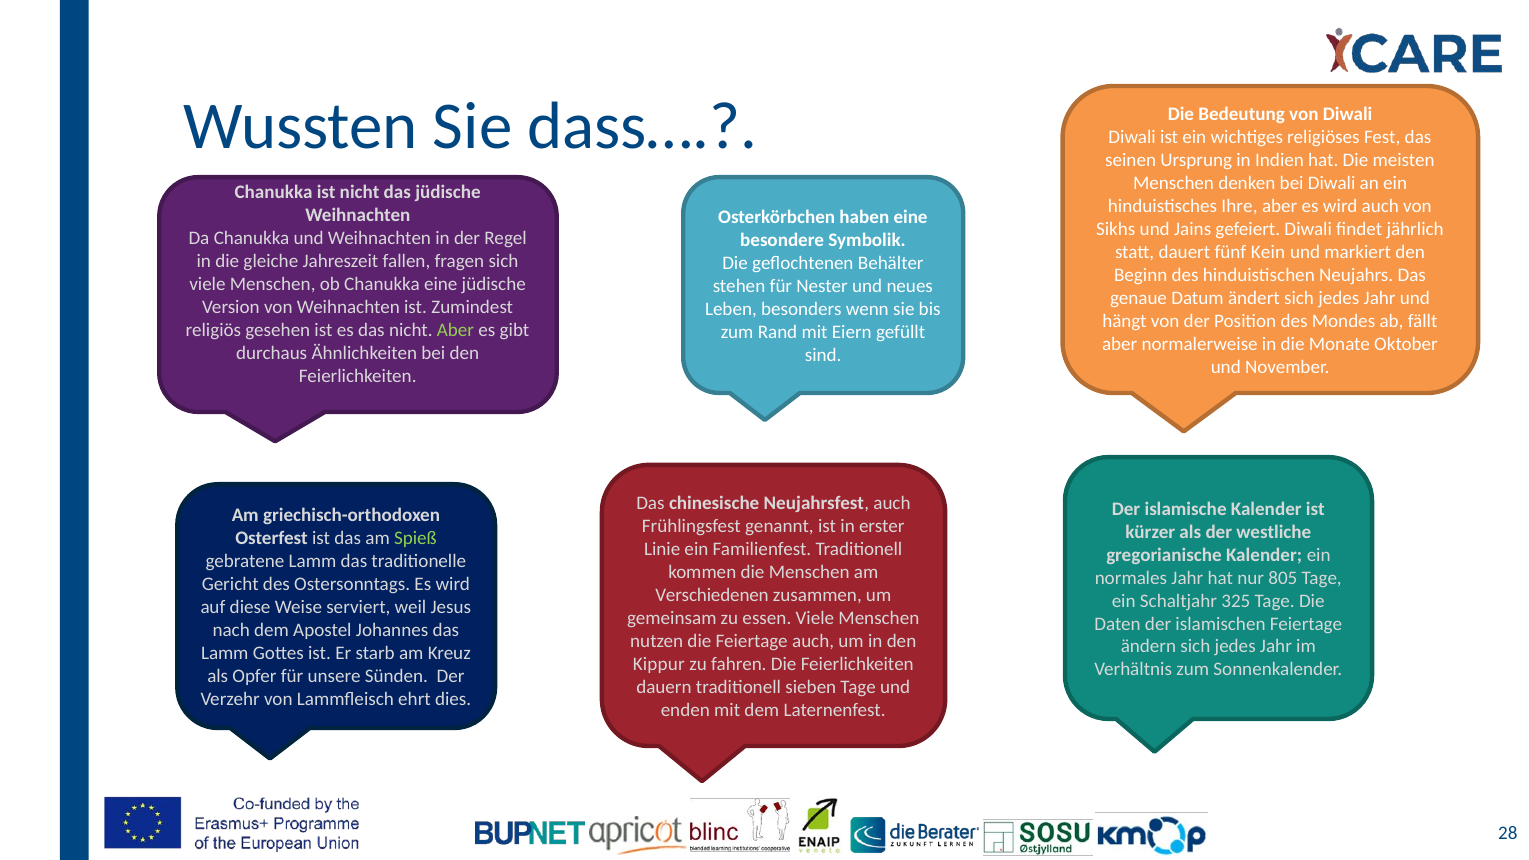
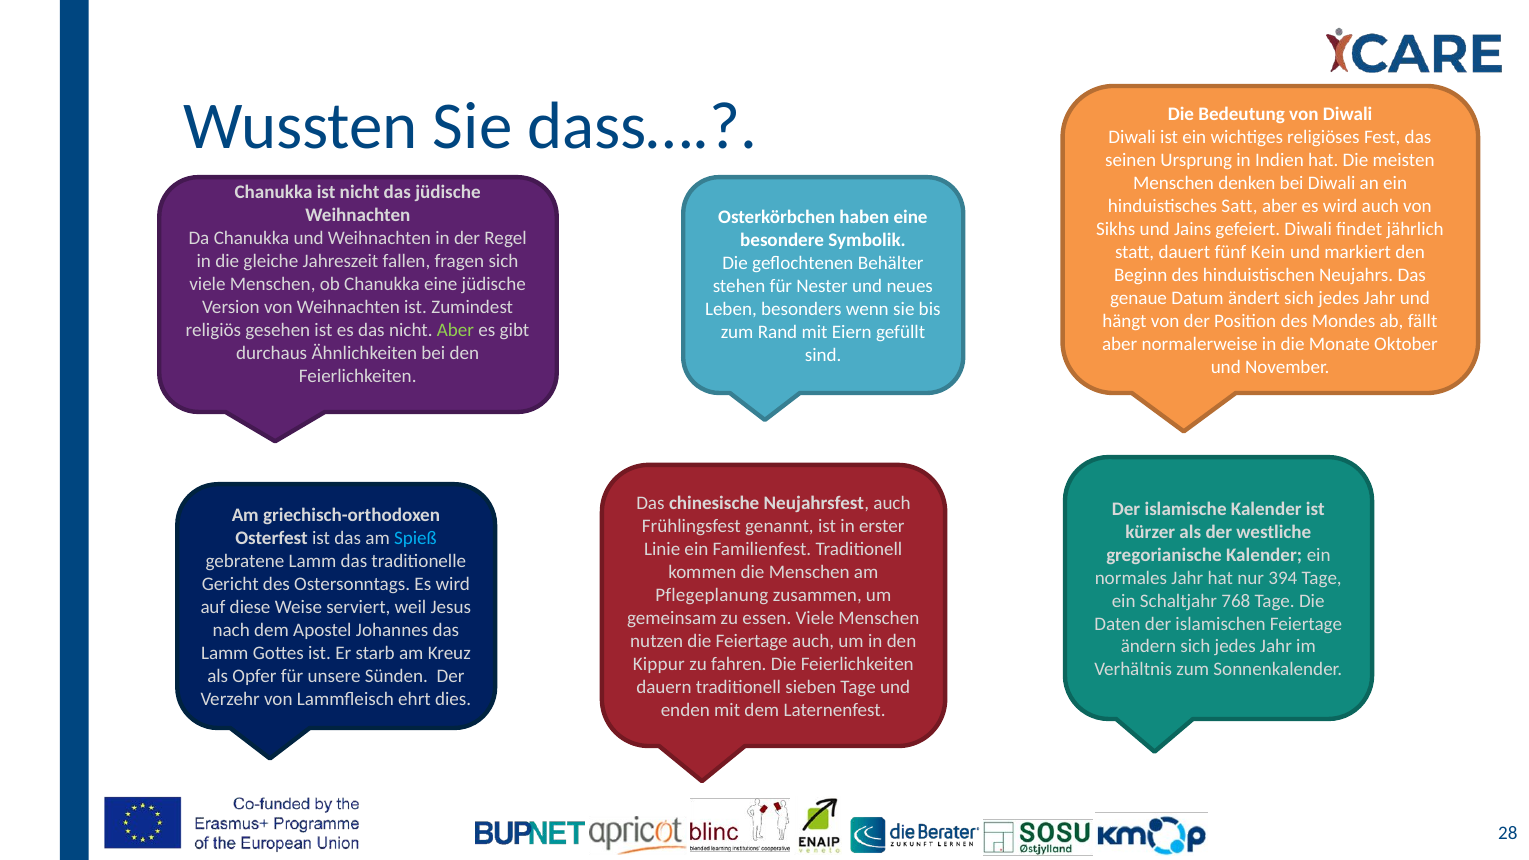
Ihre: Ihre -> Satt
Spieß colour: light green -> light blue
805: 805 -> 394
Verschiedenen: Verschiedenen -> Pflegeplanung
325: 325 -> 768
